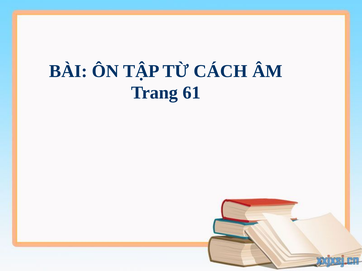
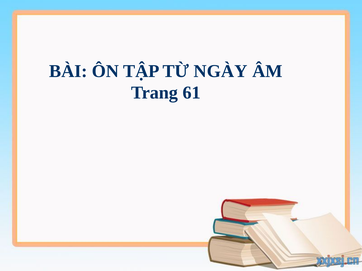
CÁCH: CÁCH -> NGÀY
